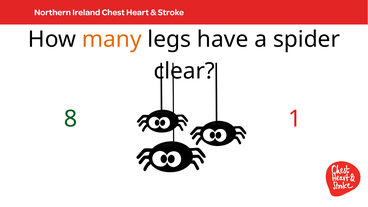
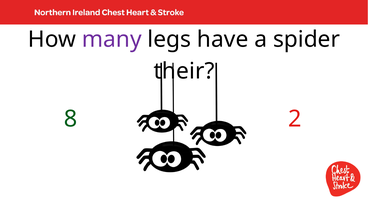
many colour: orange -> purple
clear: clear -> their
1: 1 -> 2
